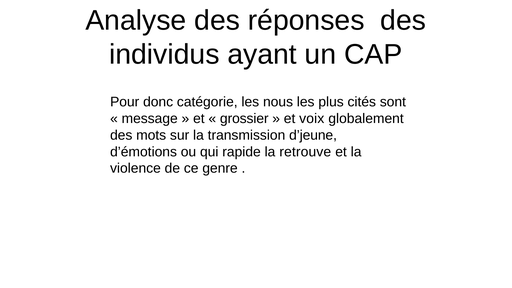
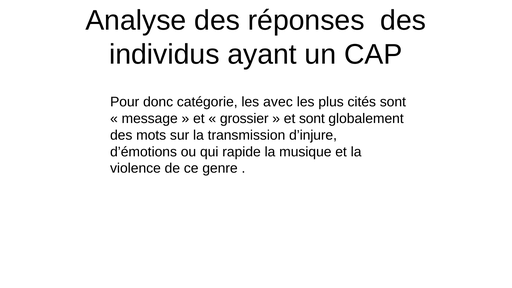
nous: nous -> avec
et voix: voix -> sont
d’jeune: d’jeune -> d’injure
retrouve: retrouve -> musique
